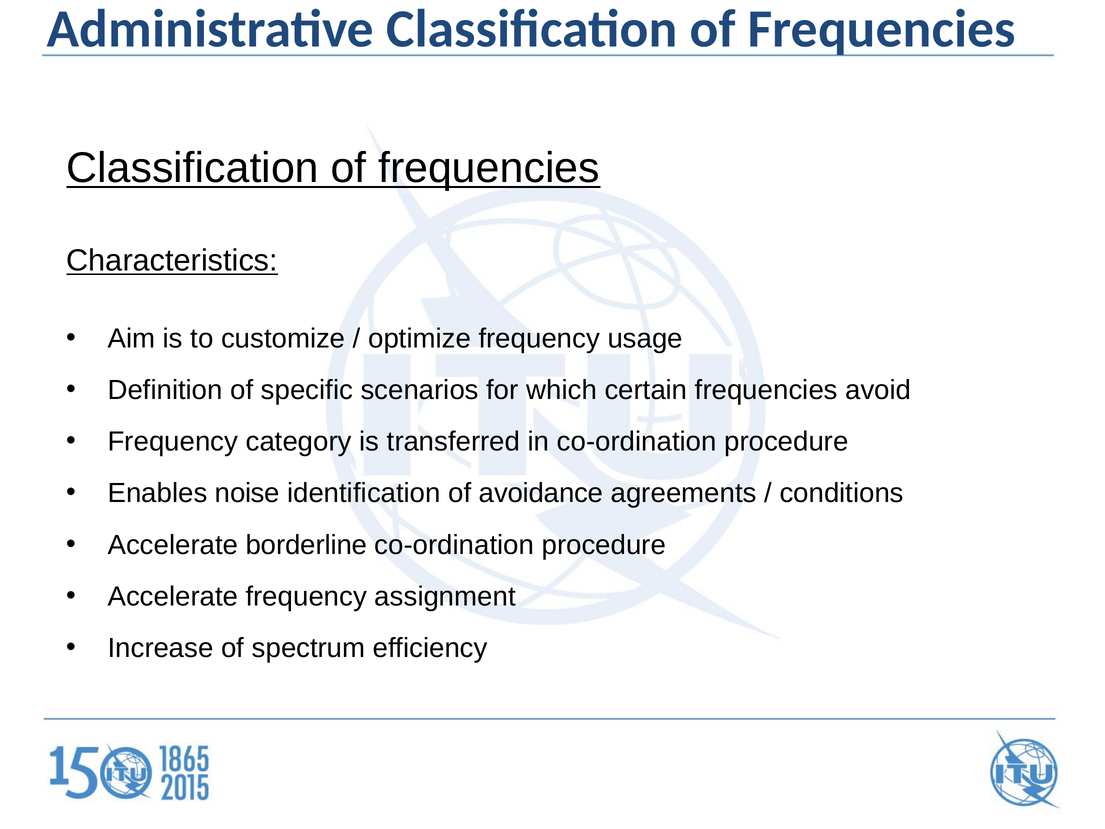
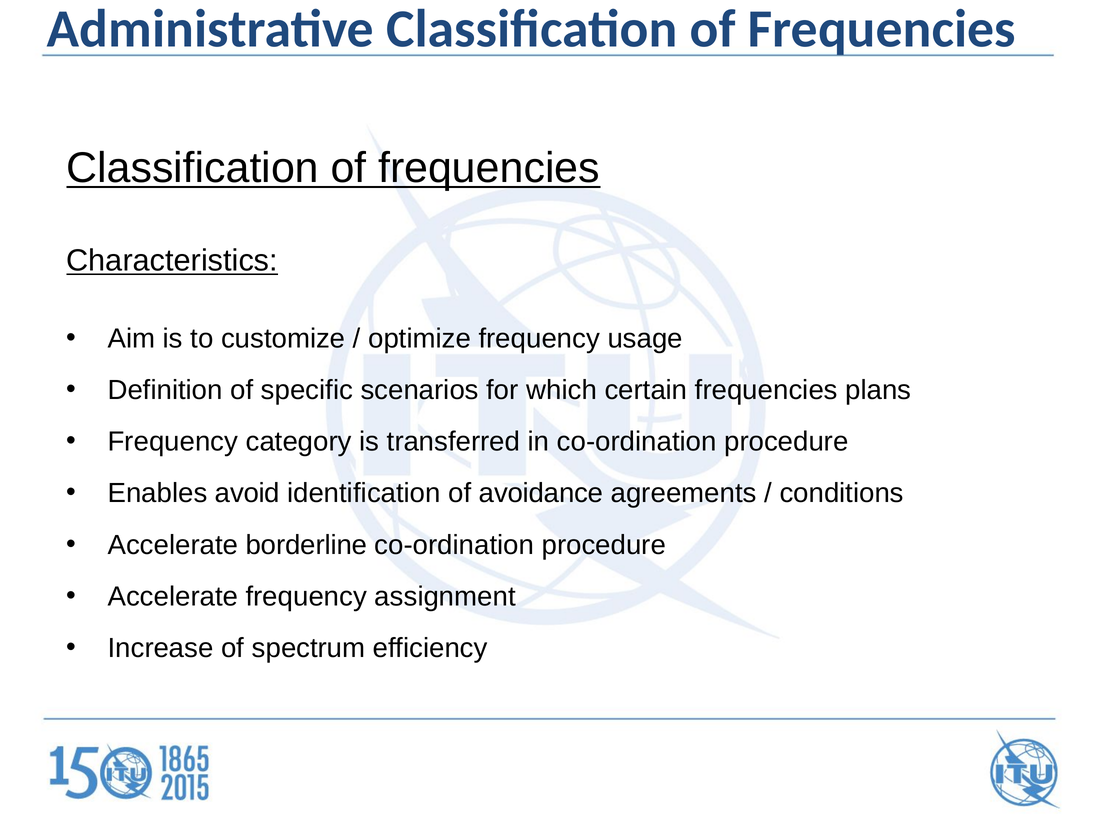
avoid: avoid -> plans
noise: noise -> avoid
